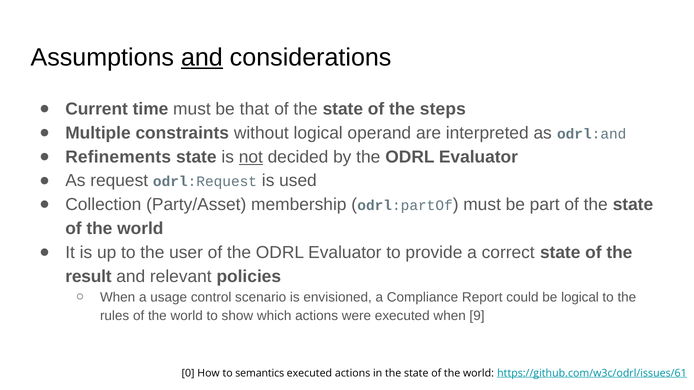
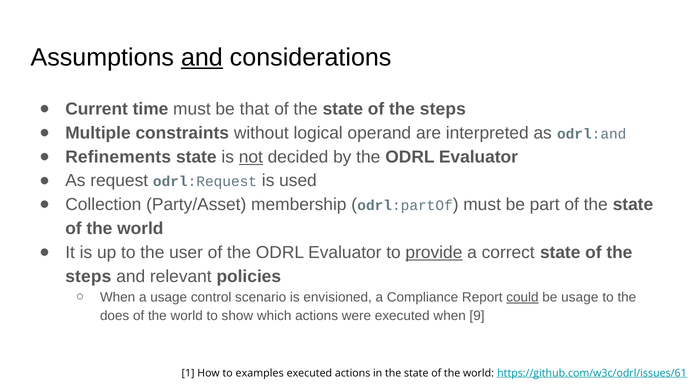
provide underline: none -> present
result at (88, 277): result -> steps
could underline: none -> present
be logical: logical -> usage
rules: rules -> does
0: 0 -> 1
semantics: semantics -> examples
